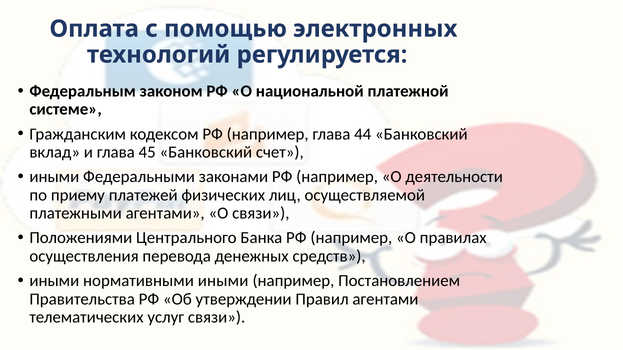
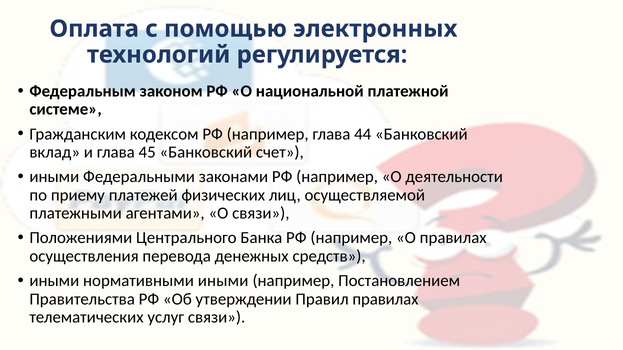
Правил агентами: агентами -> правилах
